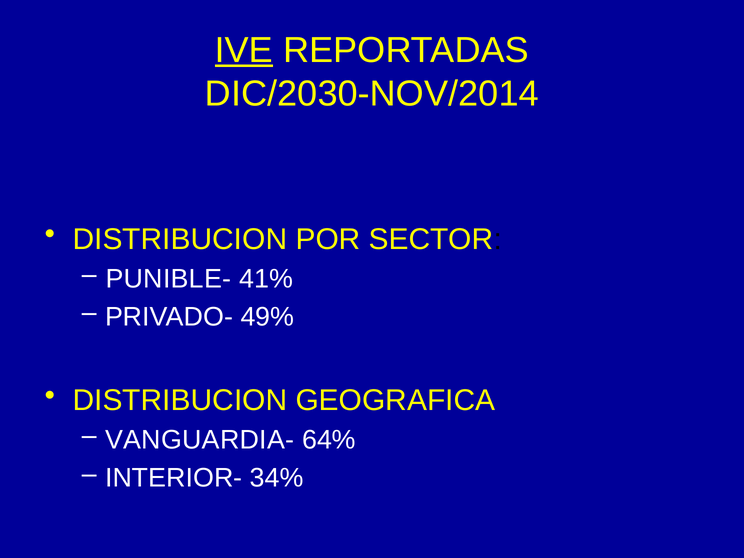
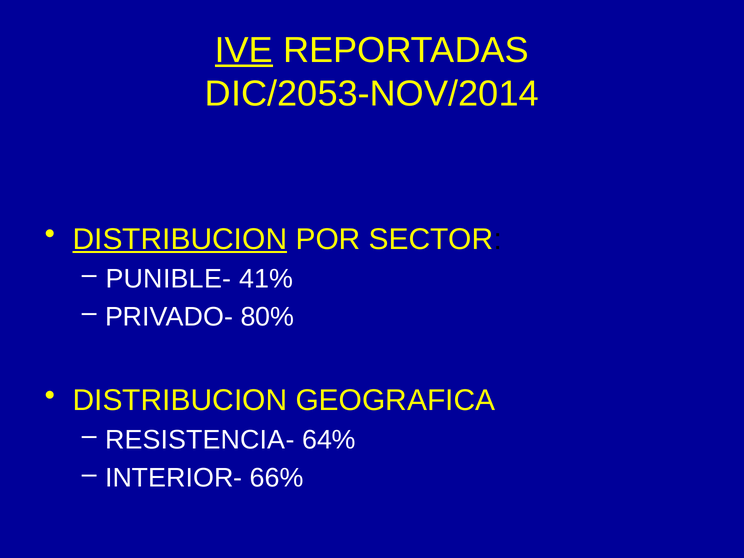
DIC/2030-NOV/2014: DIC/2030-NOV/2014 -> DIC/2053-NOV/2014
DISTRIBUCION at (180, 239) underline: none -> present
49%: 49% -> 80%
VANGUARDIA-: VANGUARDIA- -> RESISTENCIA-
34%: 34% -> 66%
